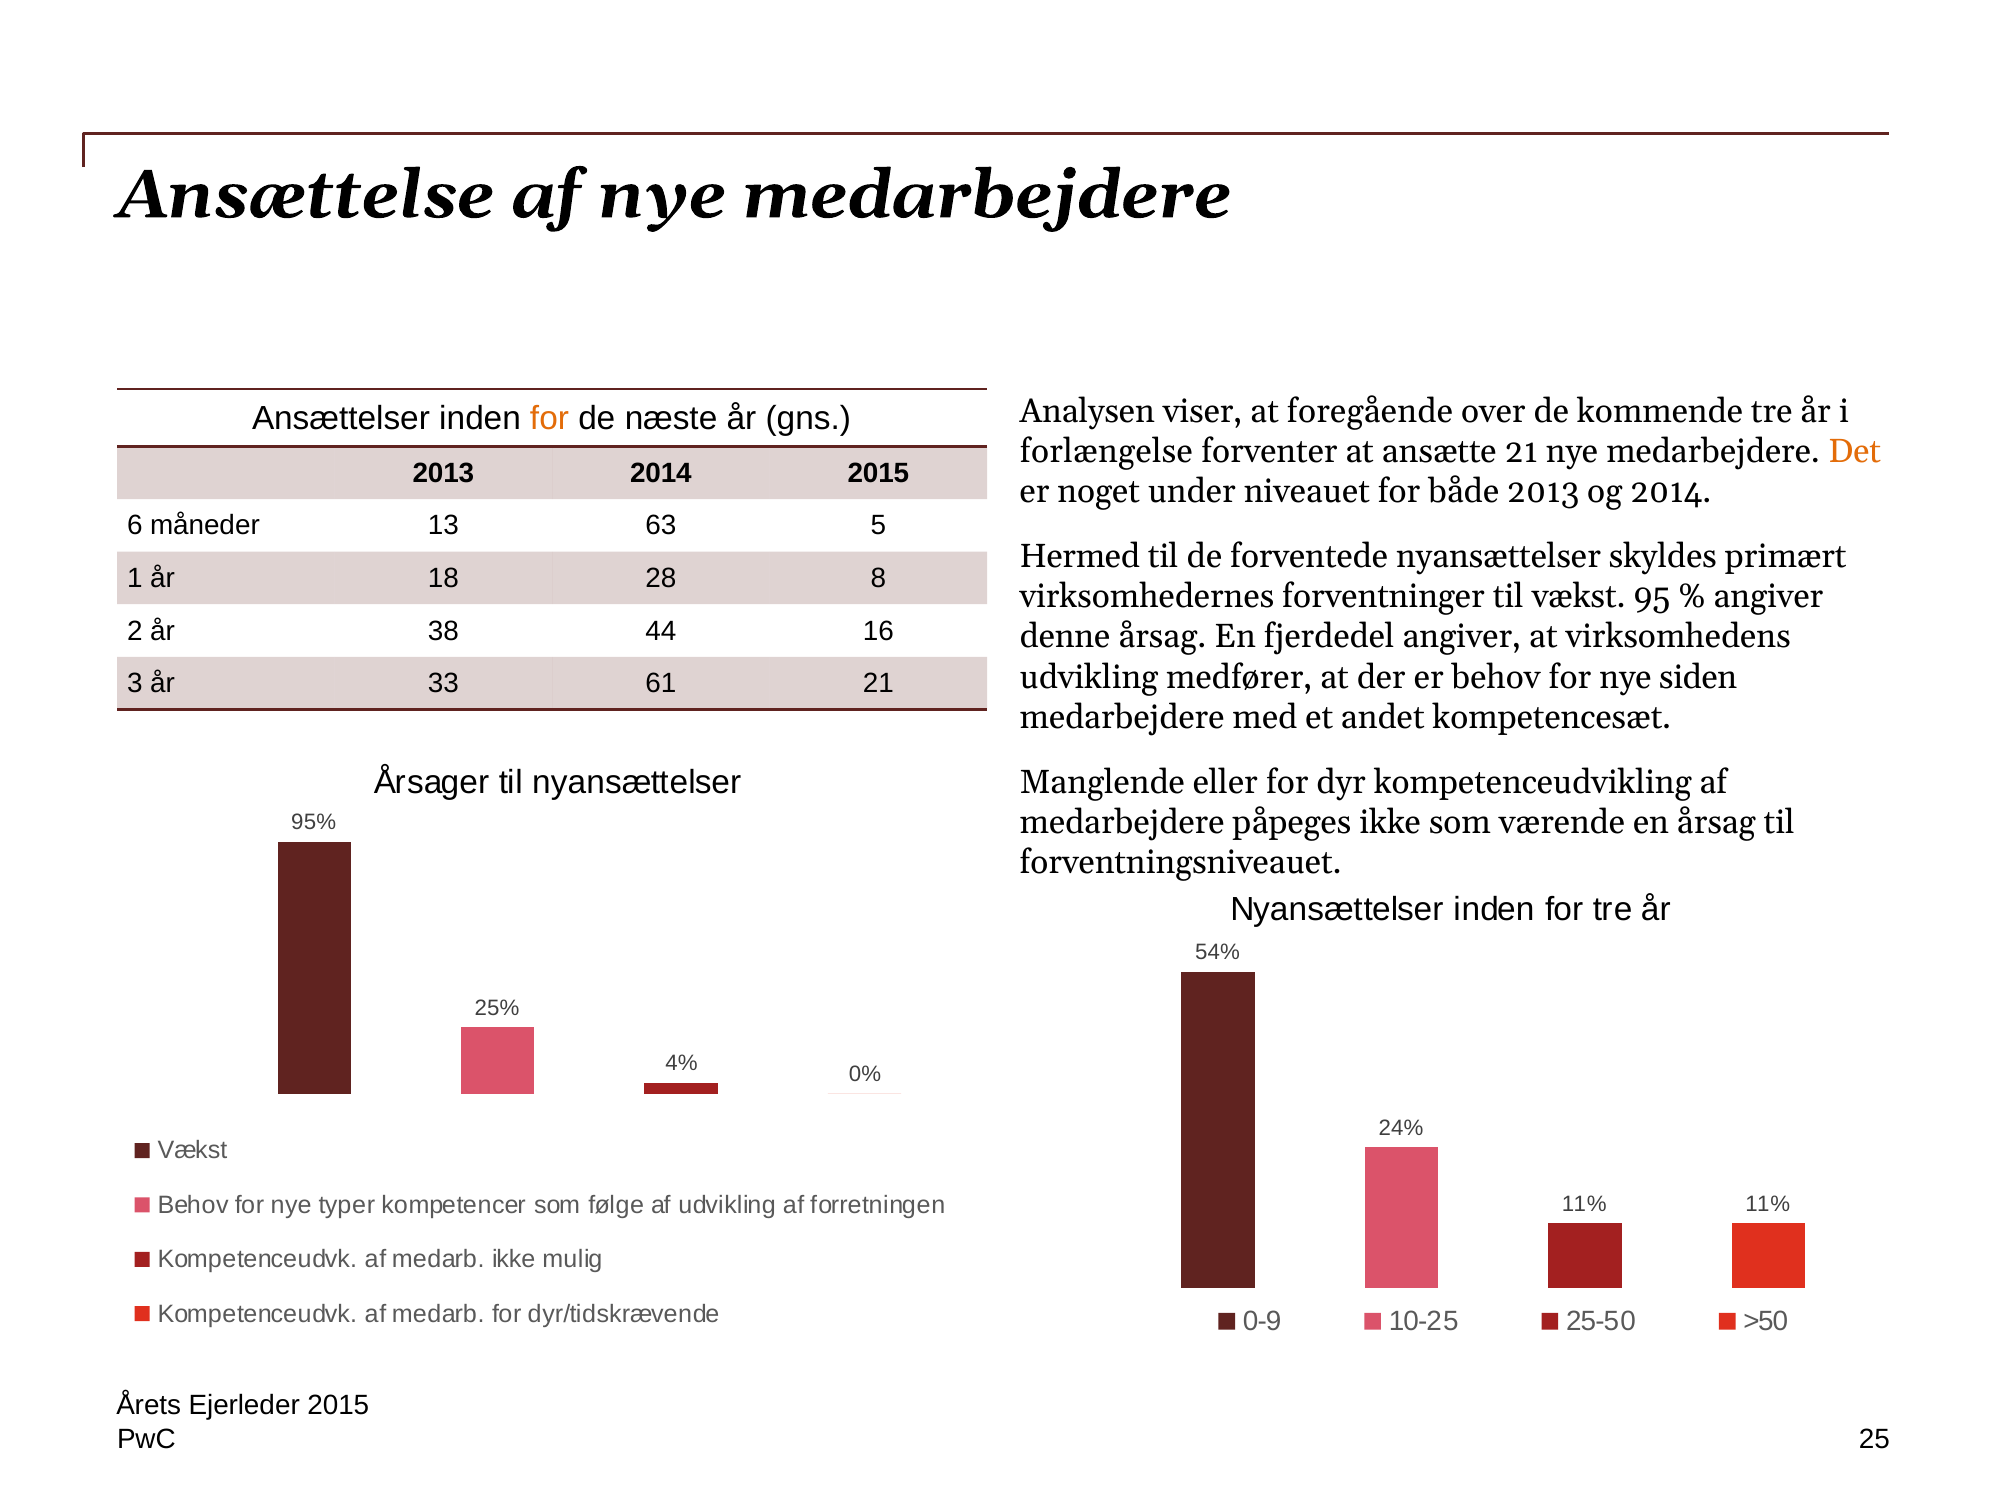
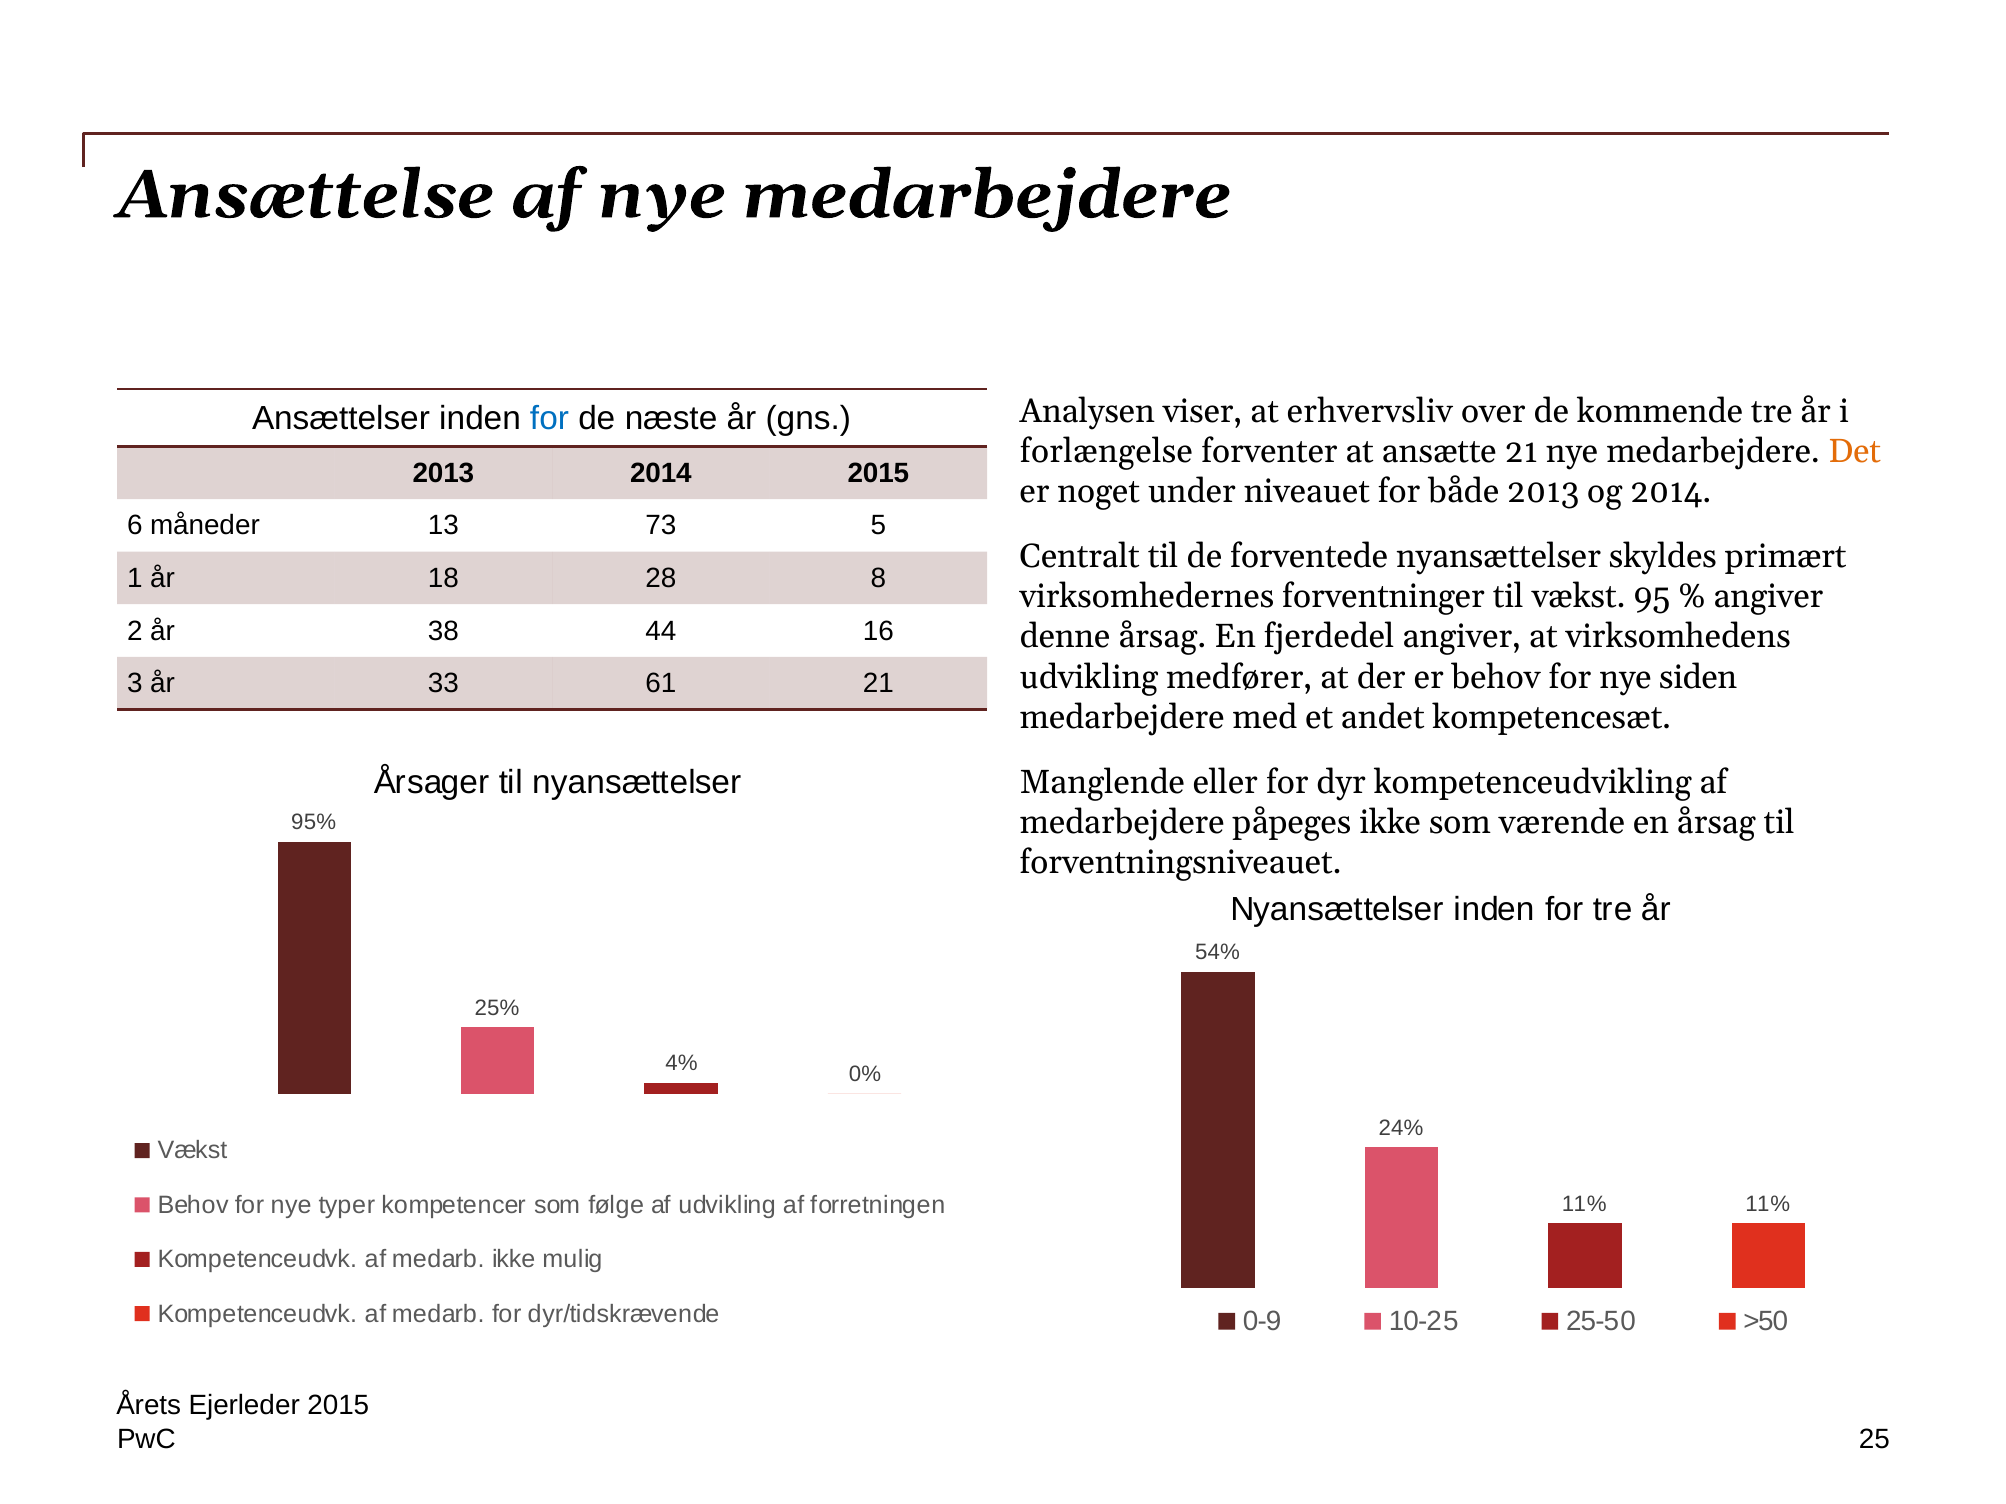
foregående: foregående -> erhvervsliv
for at (550, 418) colour: orange -> blue
63: 63 -> 73
Hermed: Hermed -> Centralt
